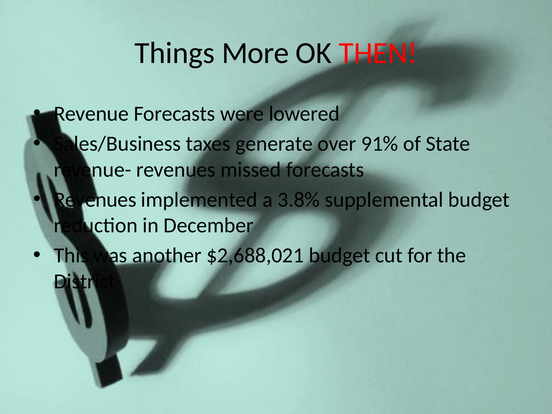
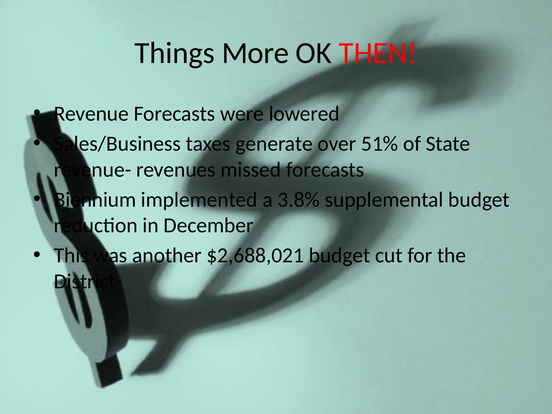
91%: 91% -> 51%
Revenues at (95, 200): Revenues -> Biennium
